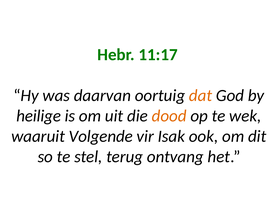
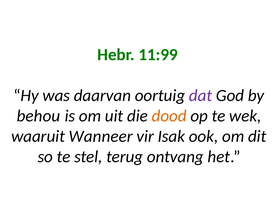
11:17: 11:17 -> 11:99
dat colour: orange -> purple
heilige: heilige -> behou
Volgende: Volgende -> Wanneer
